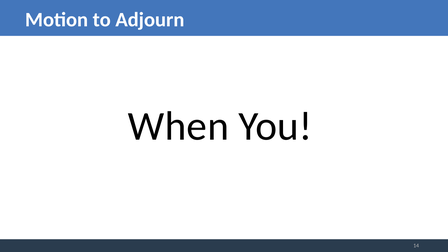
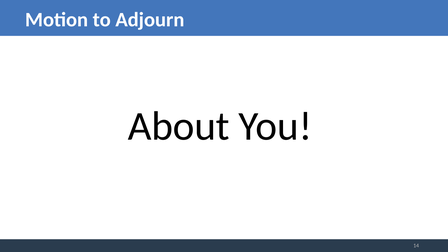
When: When -> About
